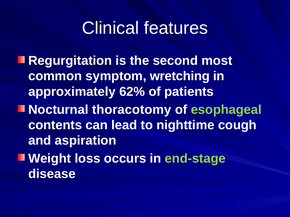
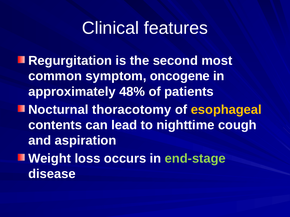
wretching: wretching -> oncogene
62%: 62% -> 48%
esophageal colour: light green -> yellow
